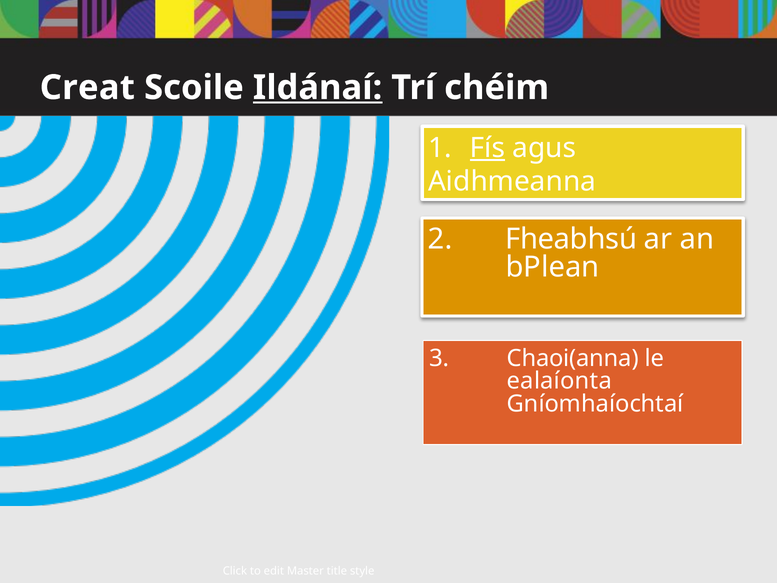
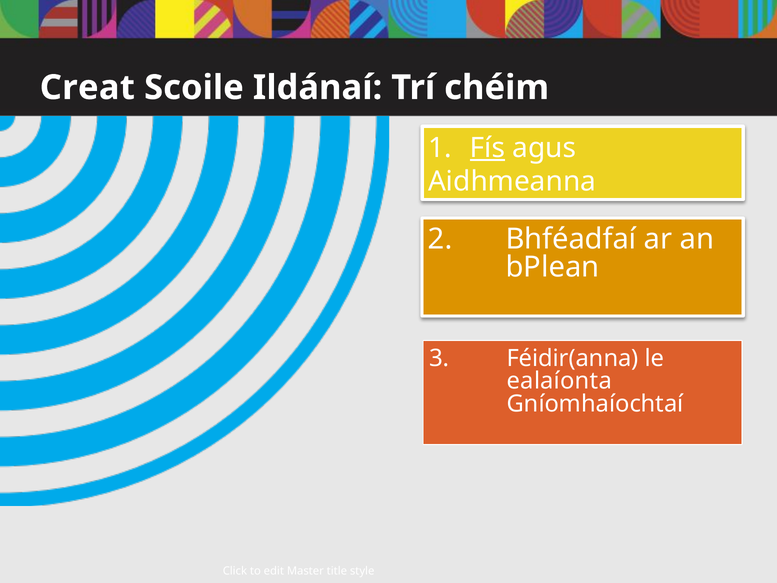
Ildánaí underline: present -> none
Fheabhsú: Fheabhsú -> Bhféadfaí
Chaoi(anna: Chaoi(anna -> Féidir(anna
